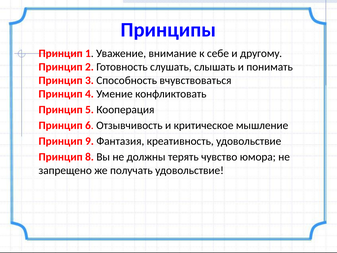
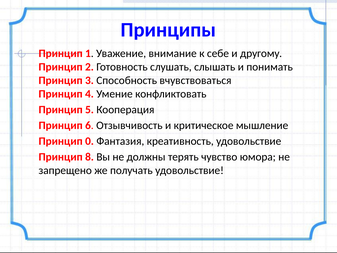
9: 9 -> 0
